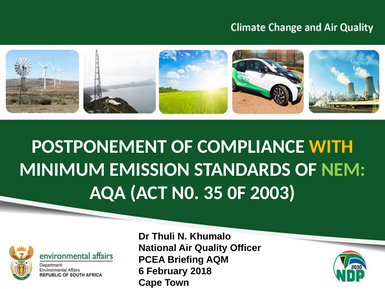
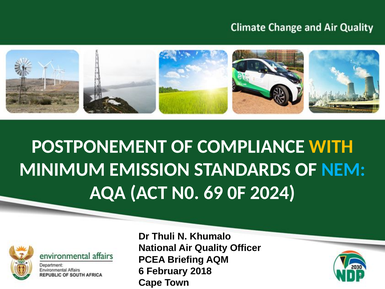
NEM colour: light green -> light blue
35: 35 -> 69
2003: 2003 -> 2024
